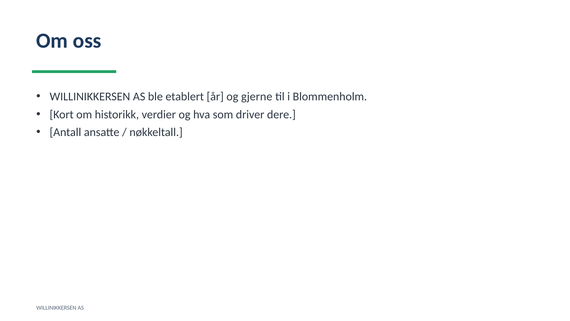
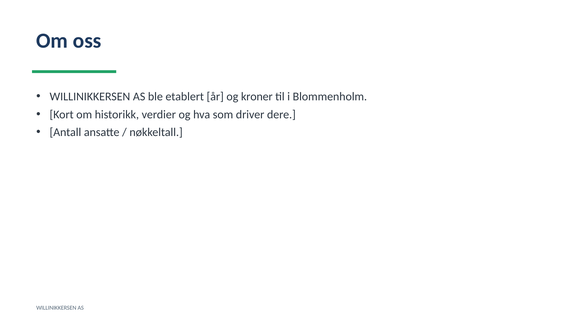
gjerne: gjerne -> kroner
